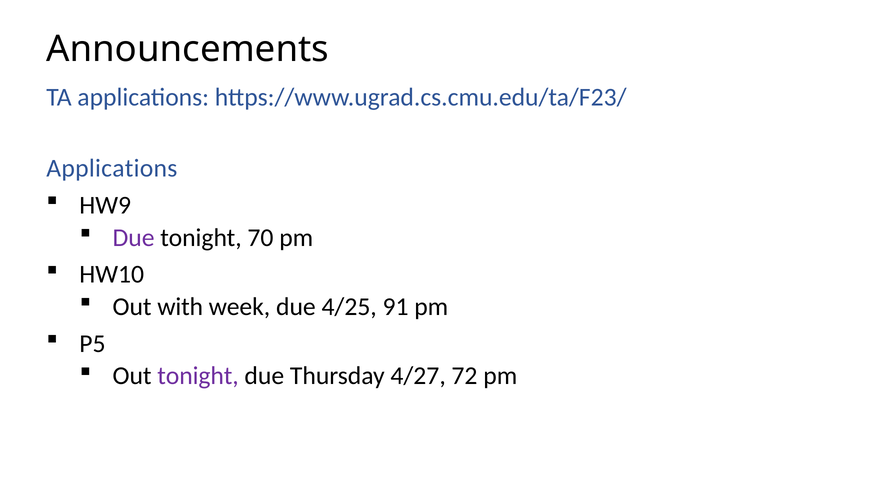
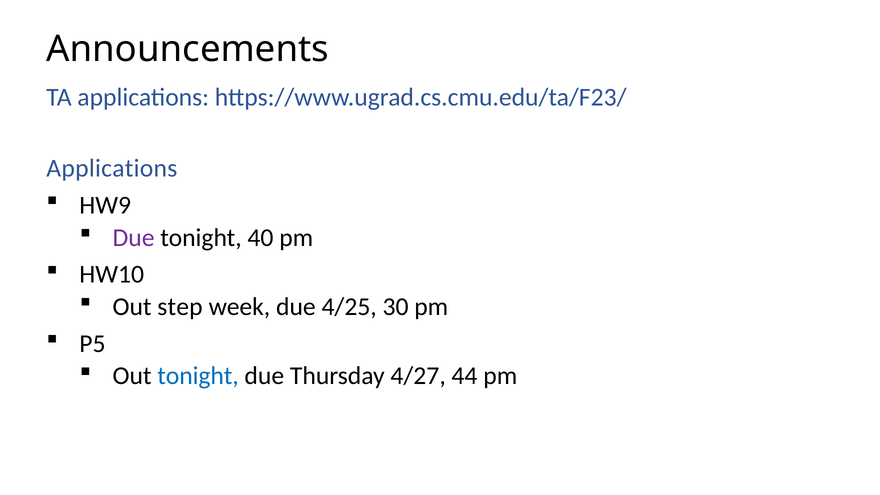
70: 70 -> 40
with: with -> step
91: 91 -> 30
tonight at (198, 376) colour: purple -> blue
72: 72 -> 44
